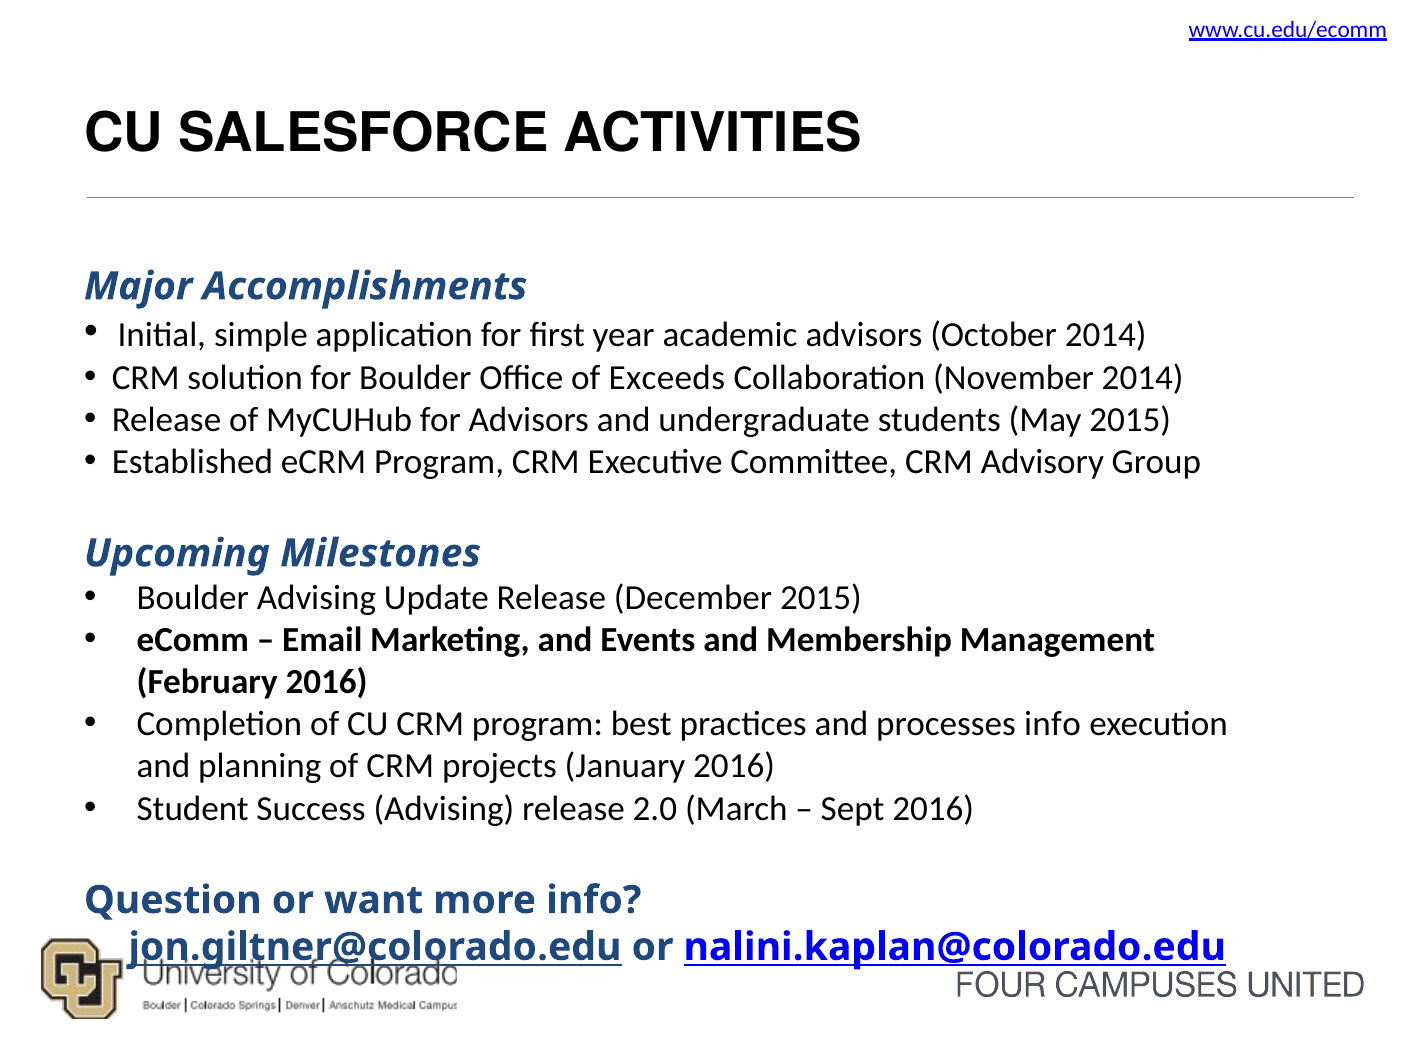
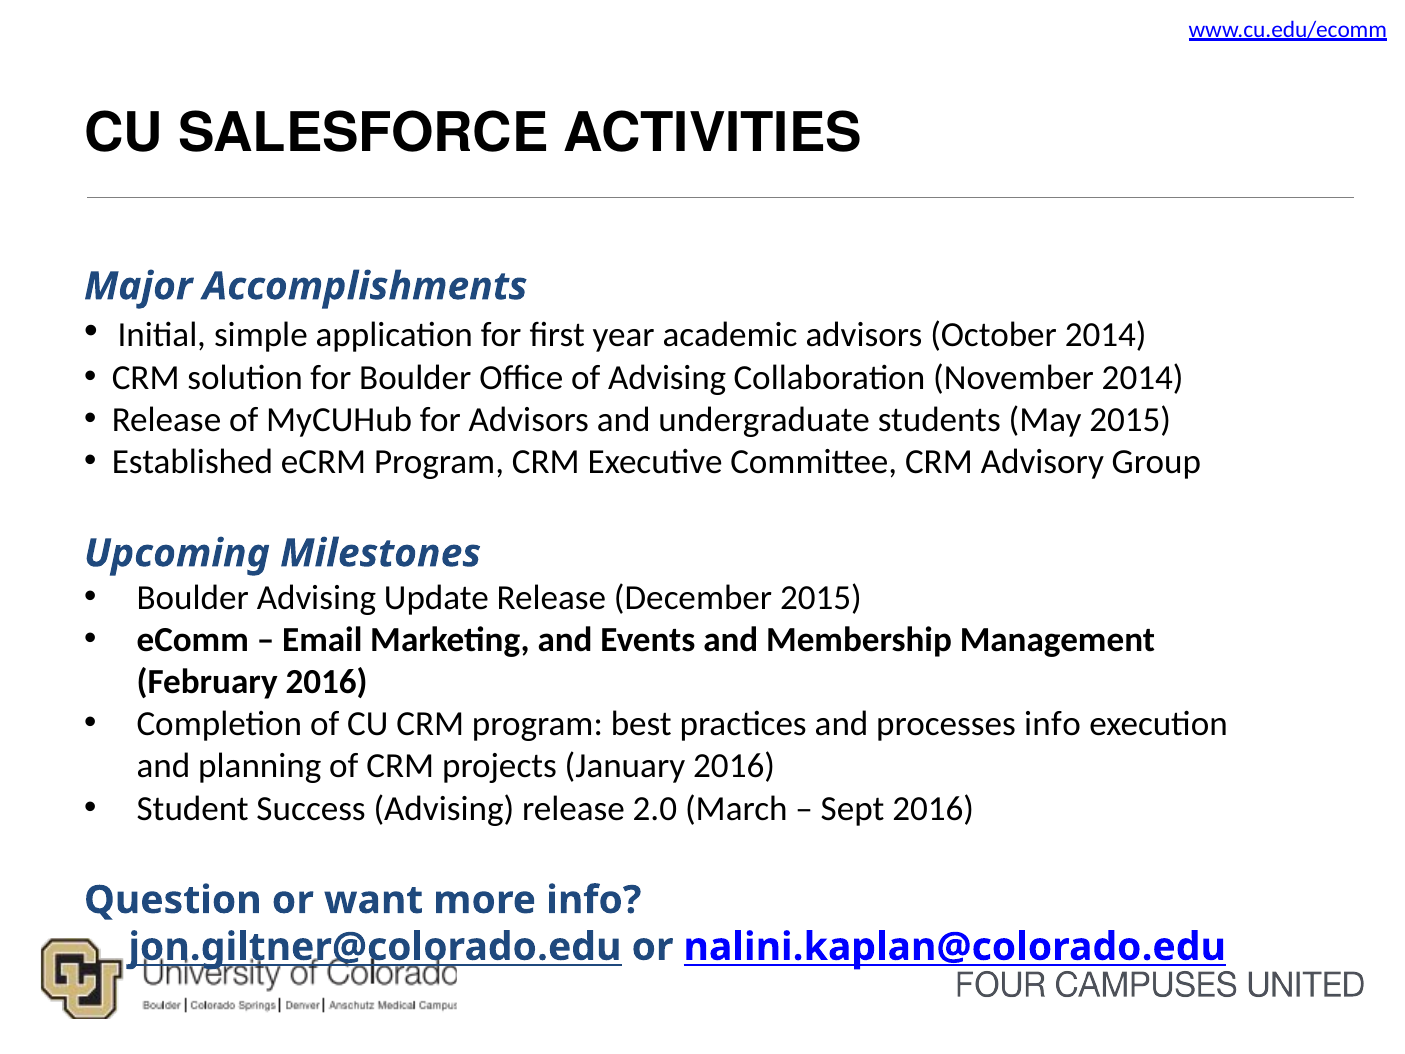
of Exceeds: Exceeds -> Advising
